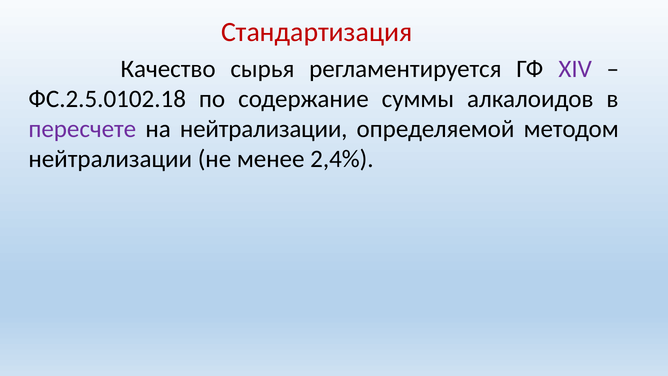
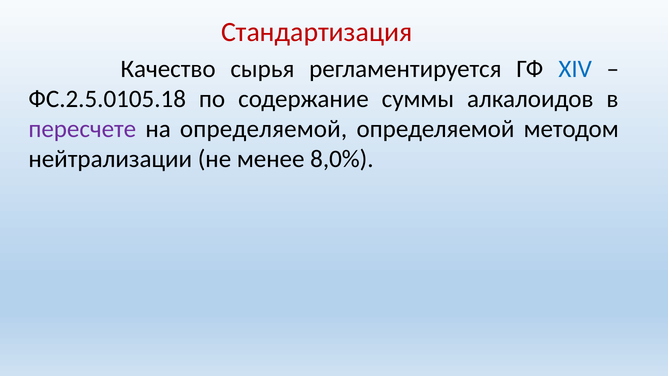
XIV colour: purple -> blue
ФС.2.5.0102.18: ФС.2.5.0102.18 -> ФС.2.5.0105.18
на нейтрализации: нейтрализации -> определяемой
2,4%: 2,4% -> 8,0%
